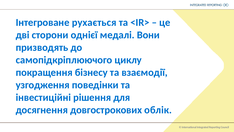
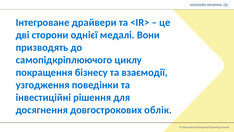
рухається: рухається -> драйвери
